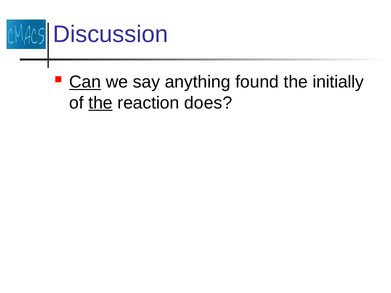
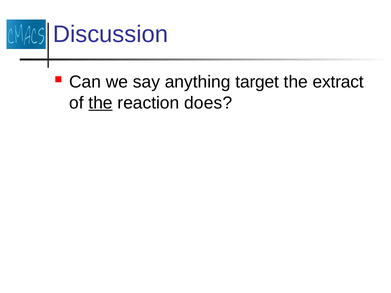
Can underline: present -> none
found: found -> target
initially: initially -> extract
